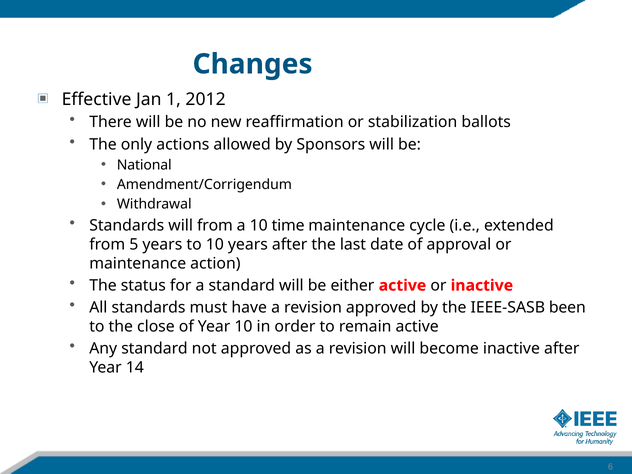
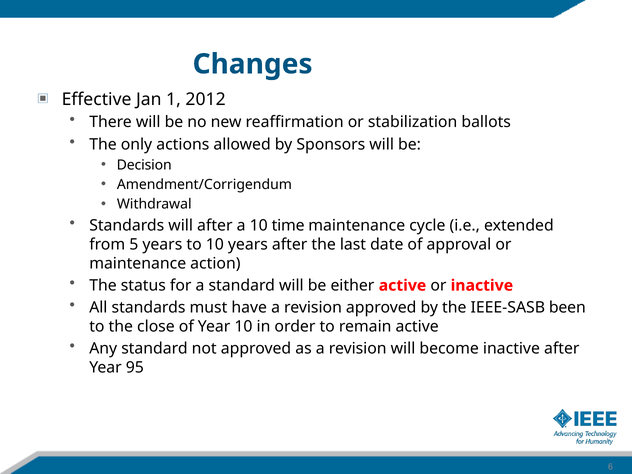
National: National -> Decision
will from: from -> after
14: 14 -> 95
